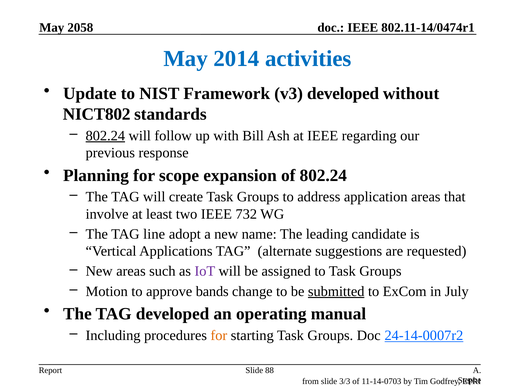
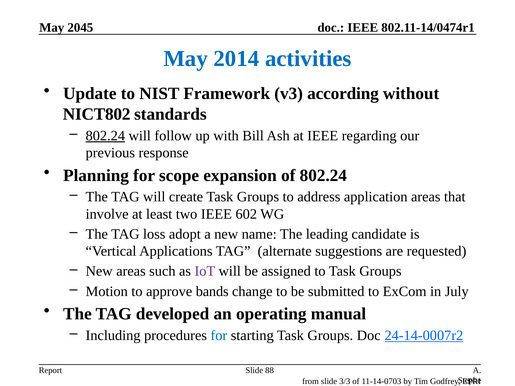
2058: 2058 -> 2045
v3 developed: developed -> according
732: 732 -> 602
line: line -> loss
submitted underline: present -> none
for at (219, 336) colour: orange -> blue
